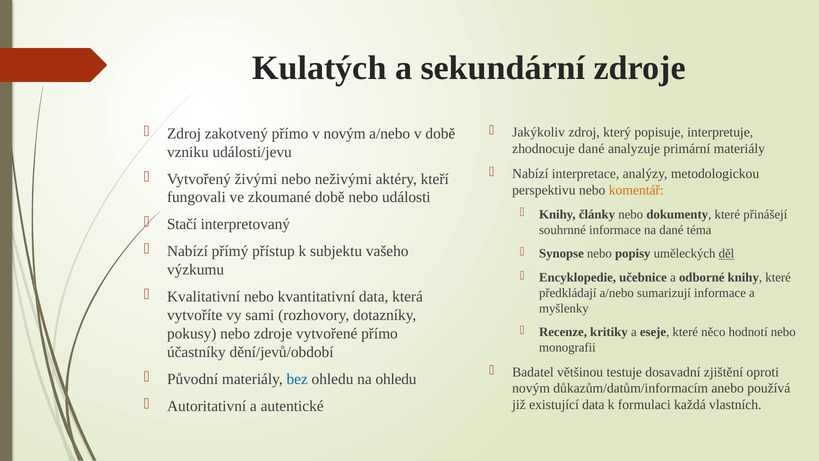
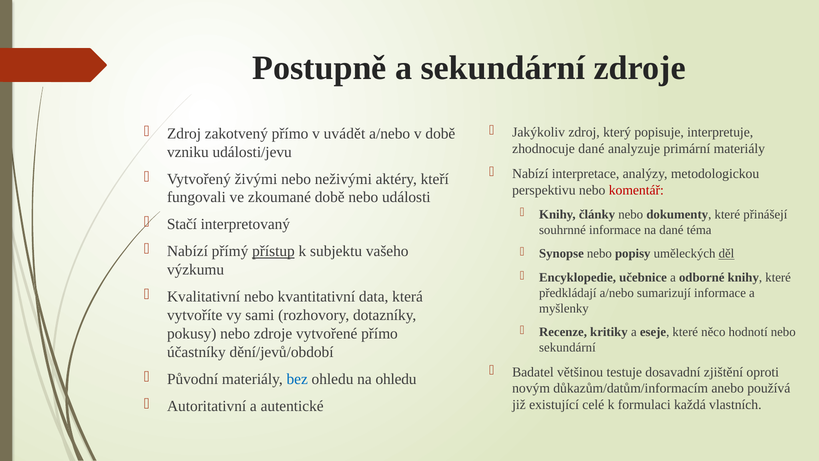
Kulatých: Kulatých -> Postupně
v novým: novým -> uvádět
komentář colour: orange -> red
přístup underline: none -> present
monografii at (567, 347): monografii -> sekundární
existující data: data -> celé
